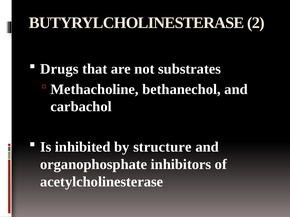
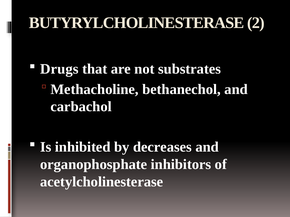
structure: structure -> decreases
